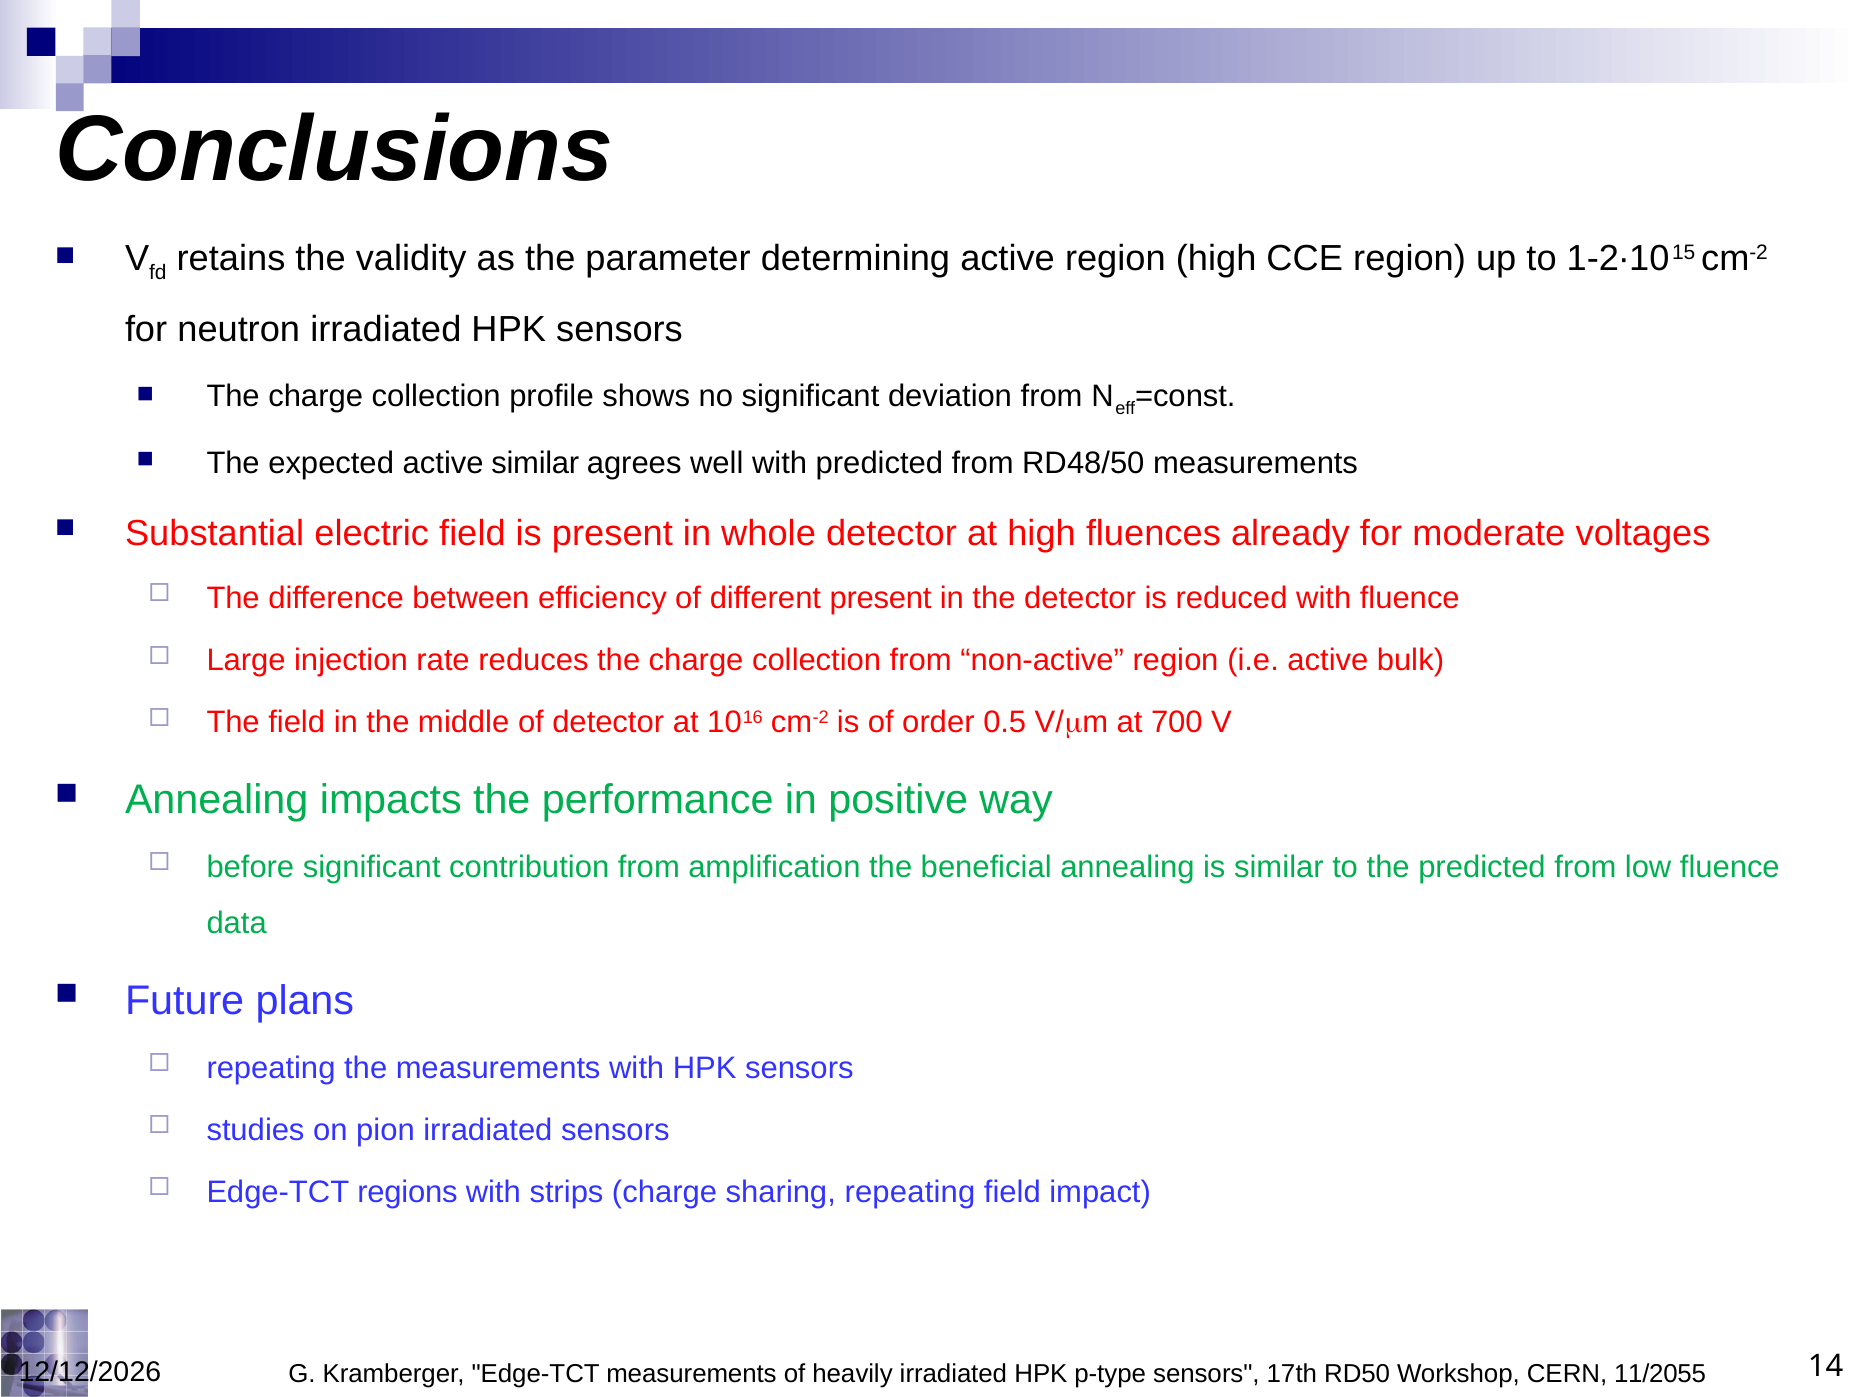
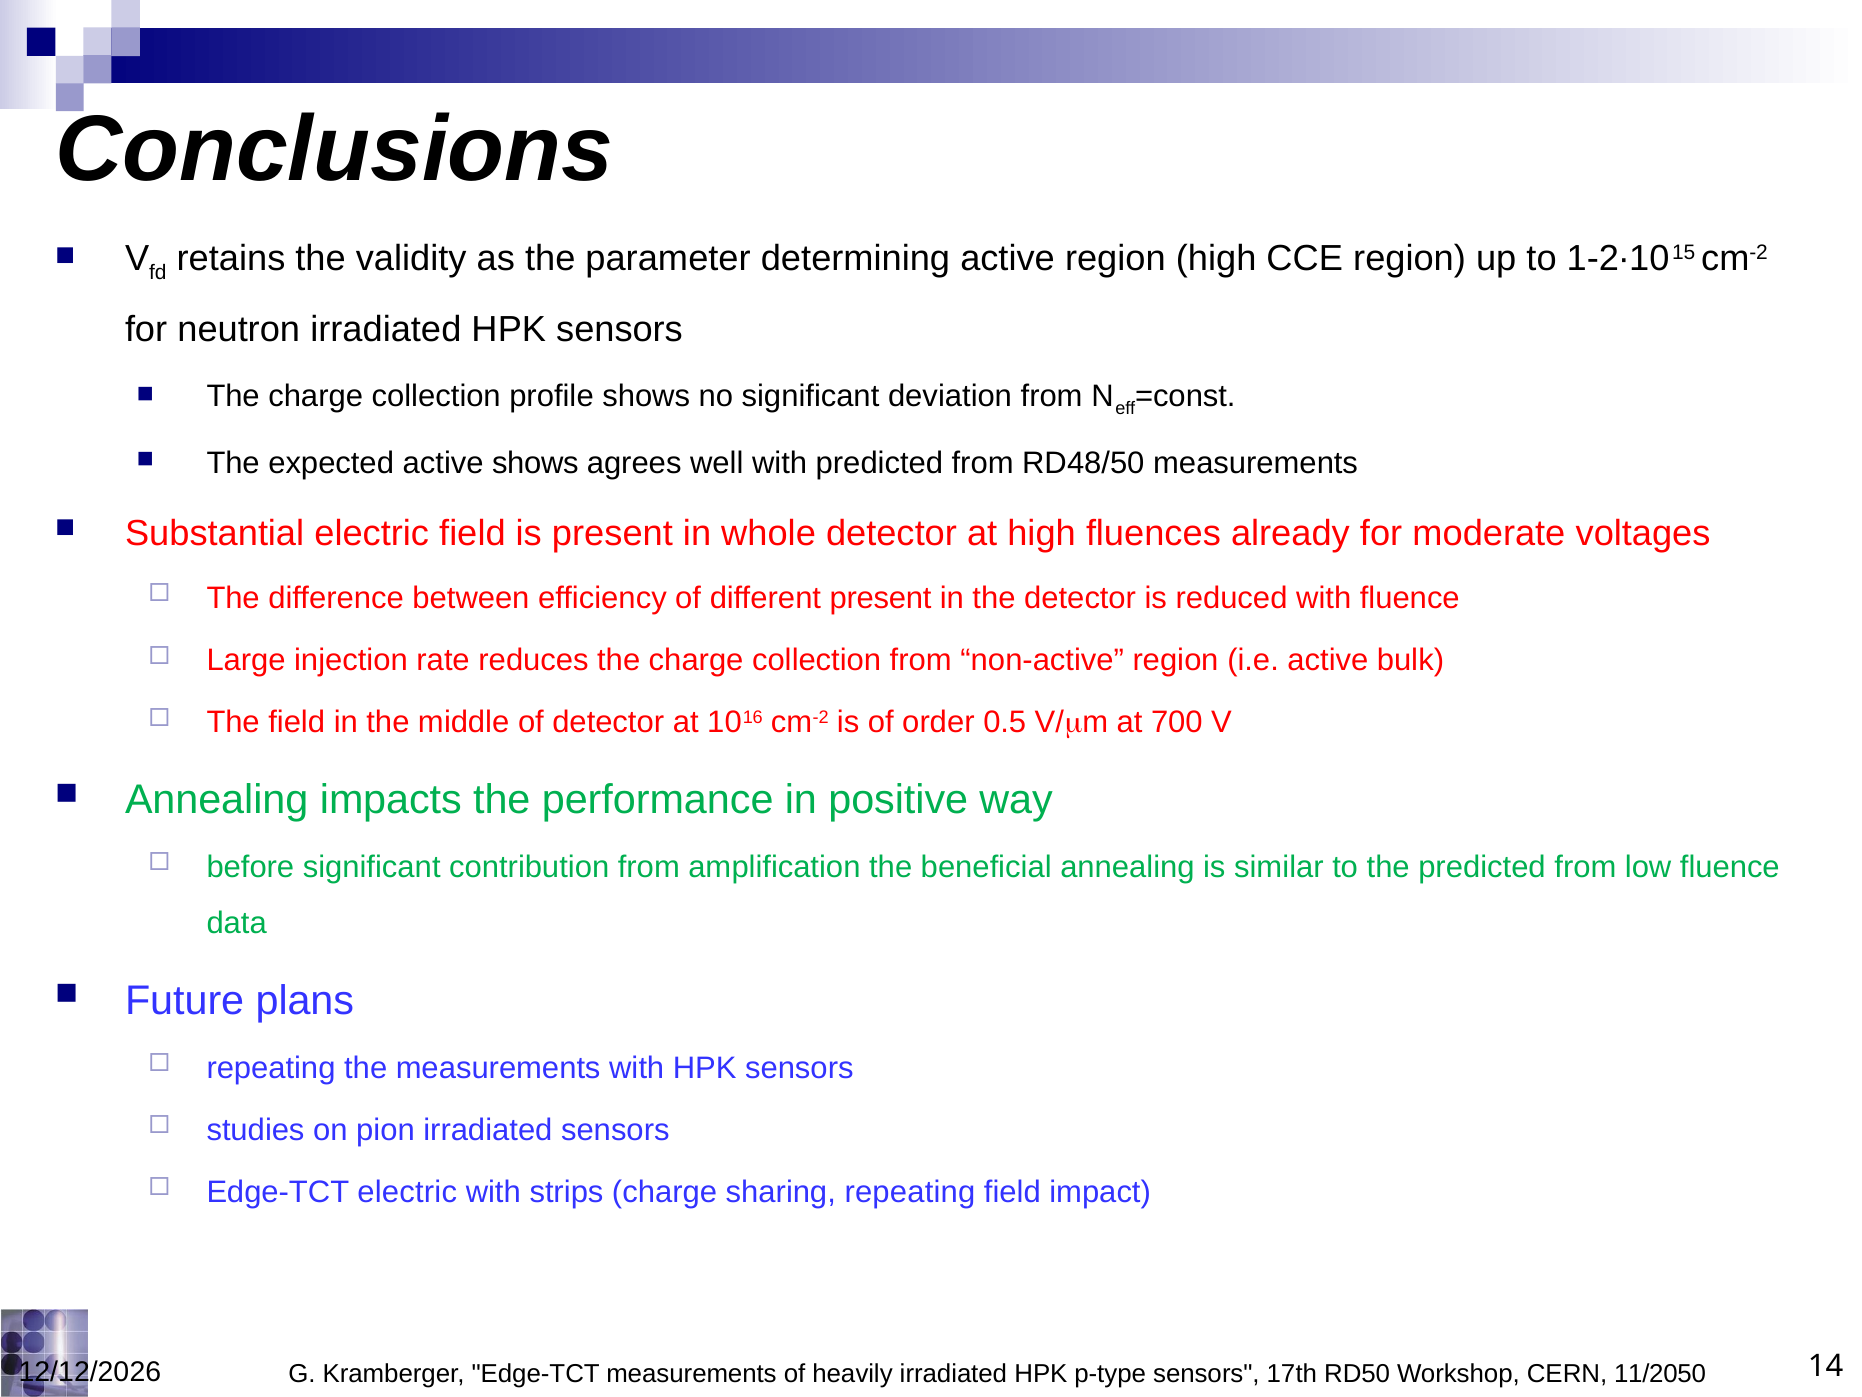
active similar: similar -> shows
Edge-TCT regions: regions -> electric
11/2055: 11/2055 -> 11/2050
